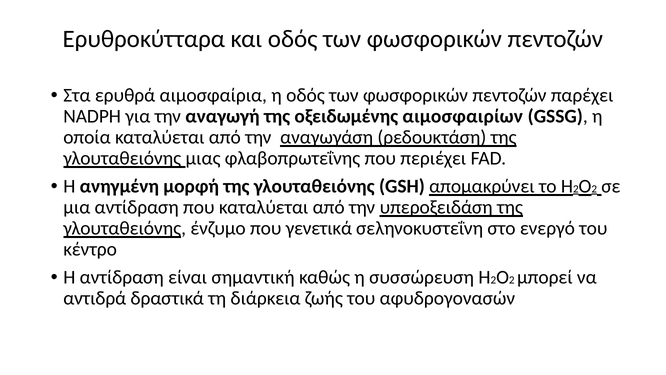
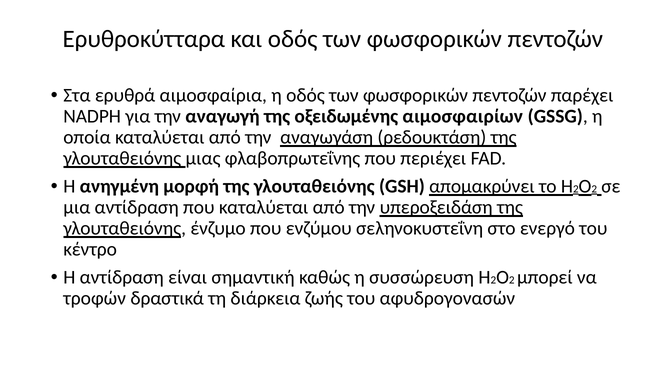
γενετικά: γενετικά -> ενζύμου
αντιδρά: αντιδρά -> τροφών
